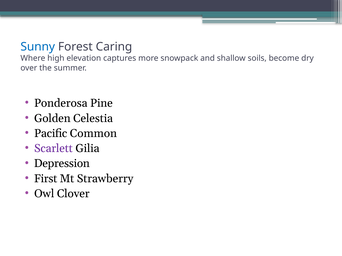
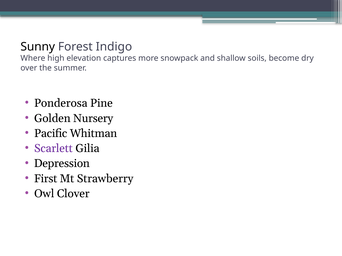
Sunny colour: blue -> black
Caring: Caring -> Indigo
Celestia: Celestia -> Nursery
Common: Common -> Whitman
